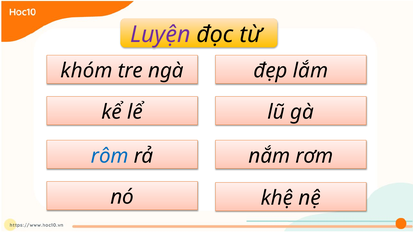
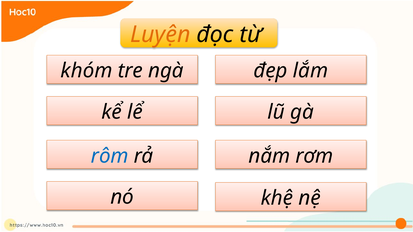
Luyện colour: purple -> orange
